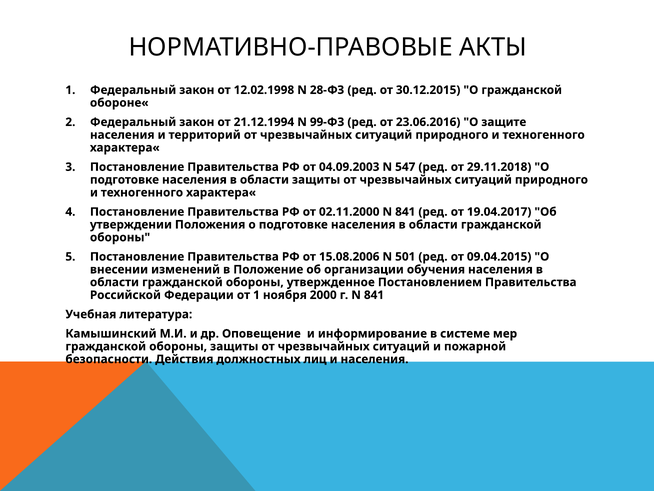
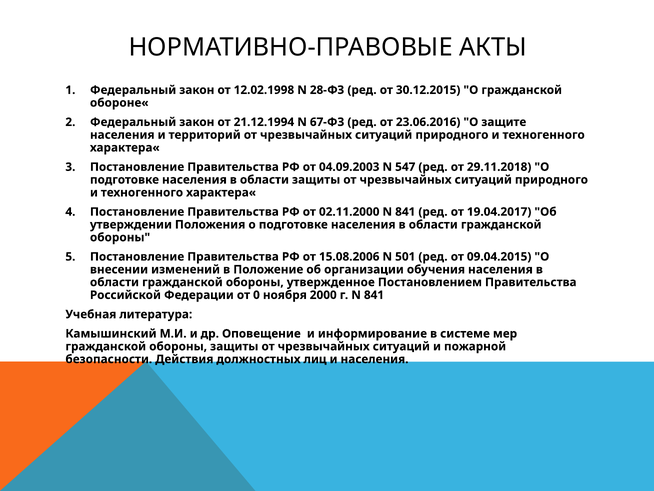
99-ФЗ: 99-ФЗ -> 67-ФЗ
от 1: 1 -> 0
